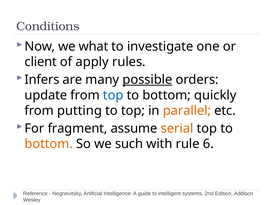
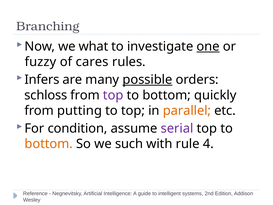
Conditions: Conditions -> Branching
one underline: none -> present
client: client -> fuzzy
apply: apply -> cares
update: update -> schloss
top at (113, 95) colour: blue -> purple
fragment: fragment -> condition
serial colour: orange -> purple
6: 6 -> 4
